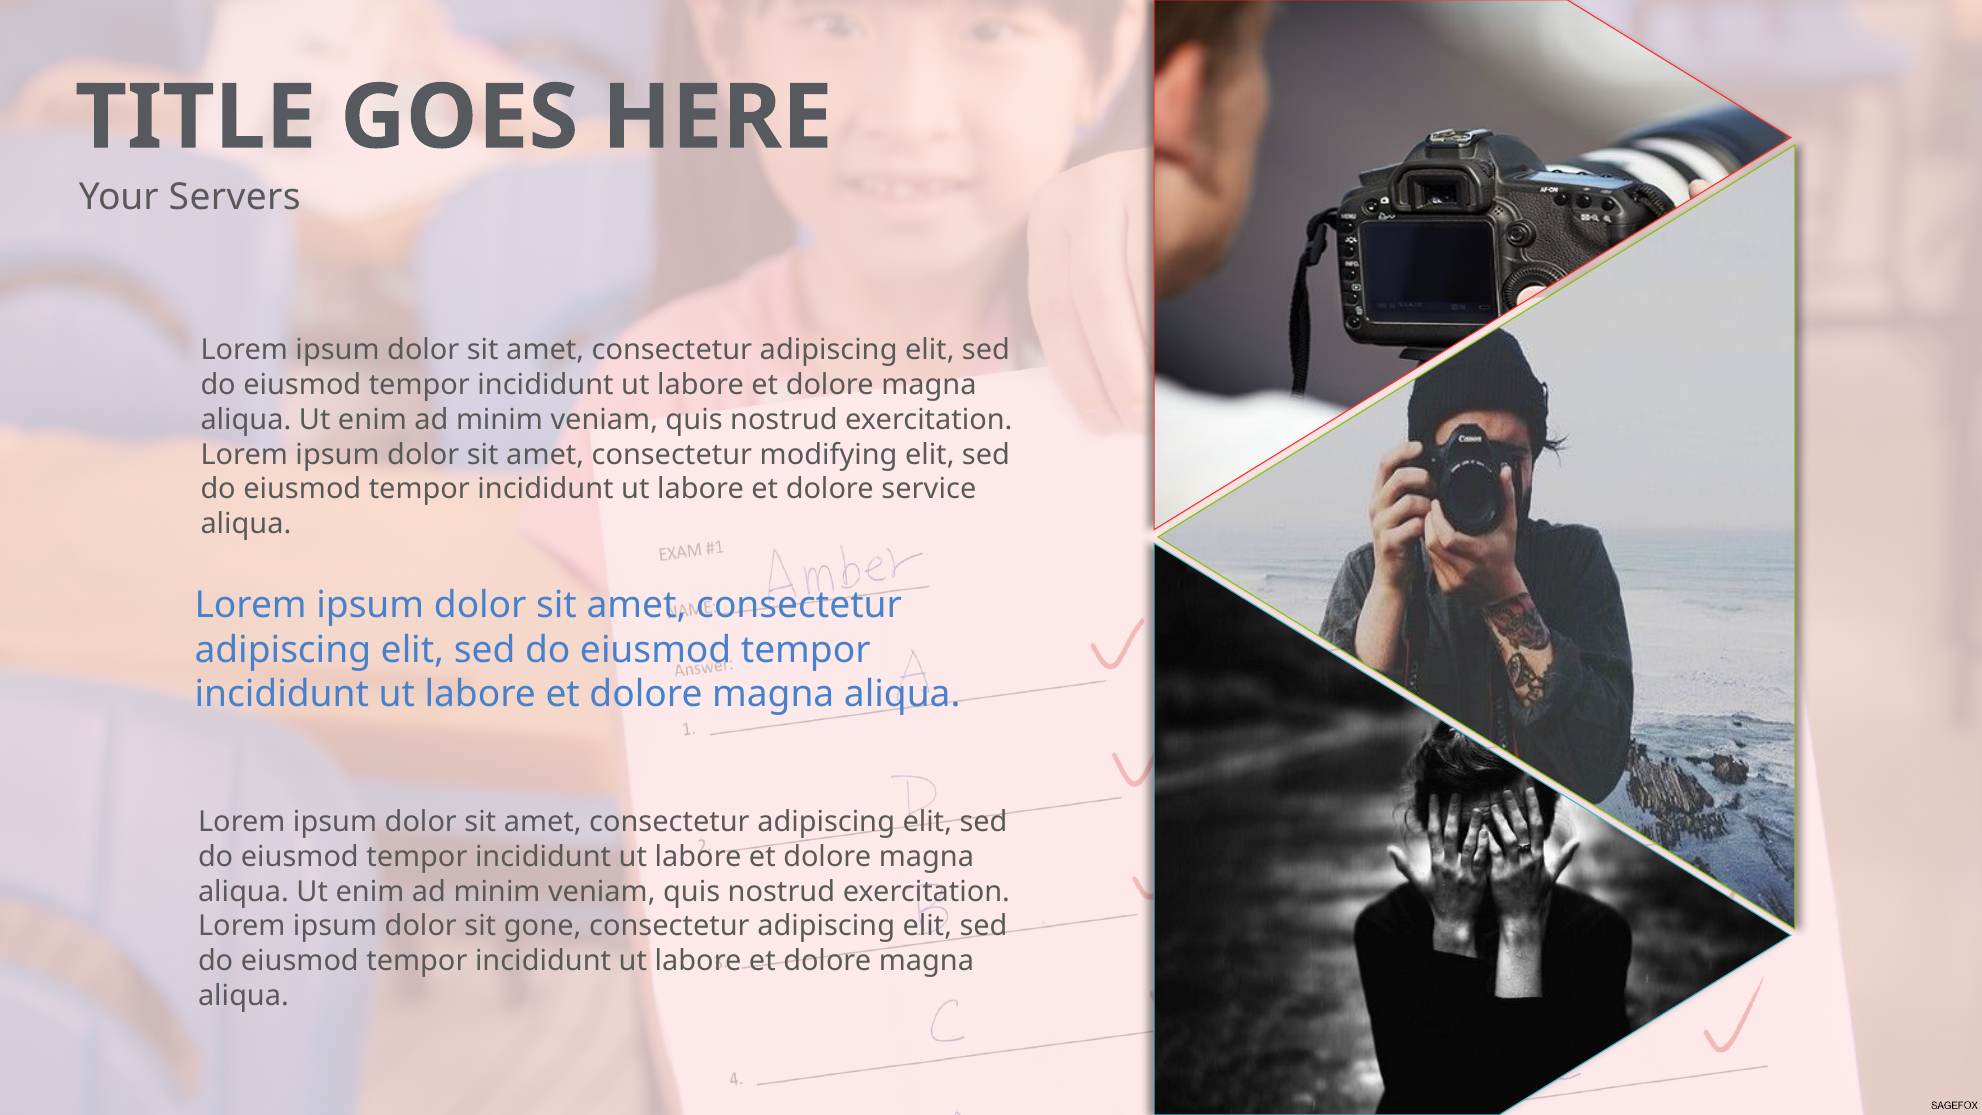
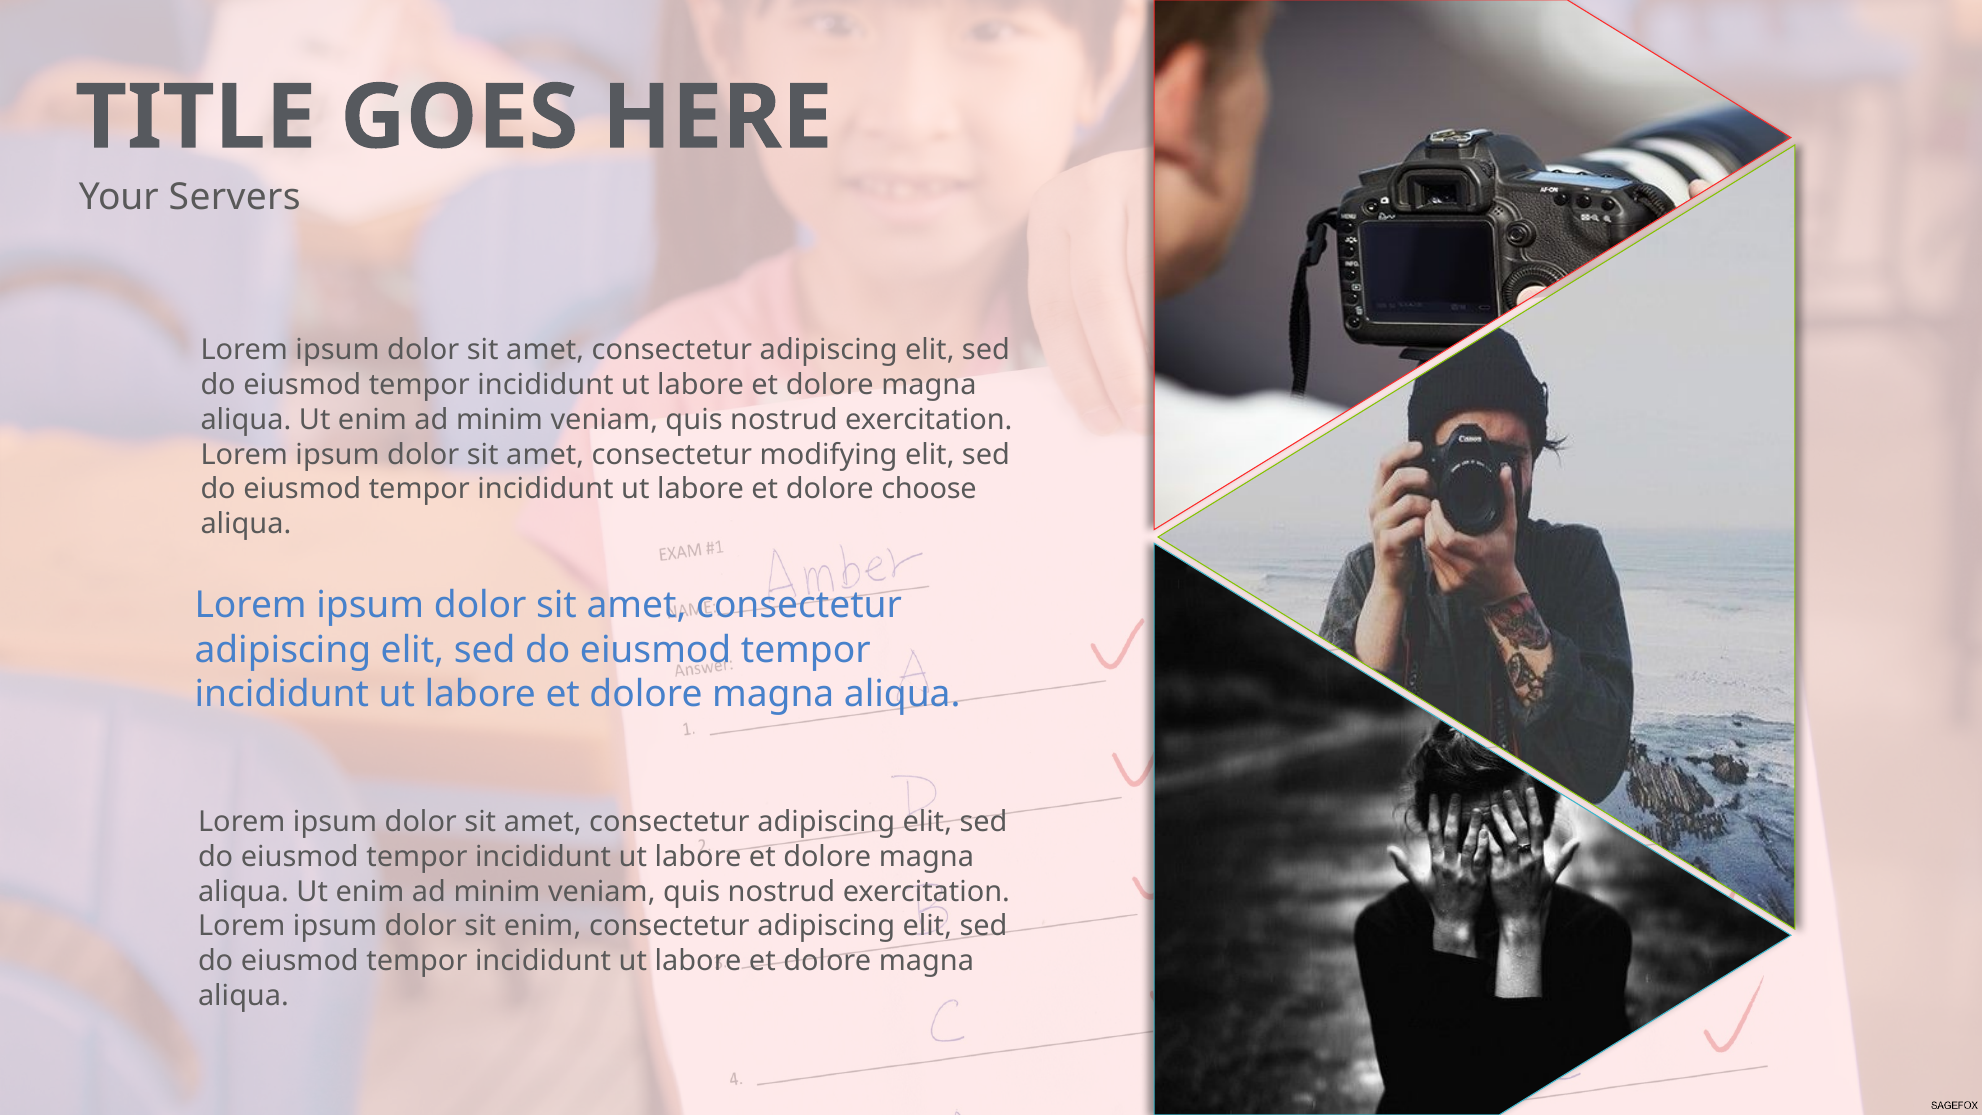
service: service -> choose
sit gone: gone -> enim
